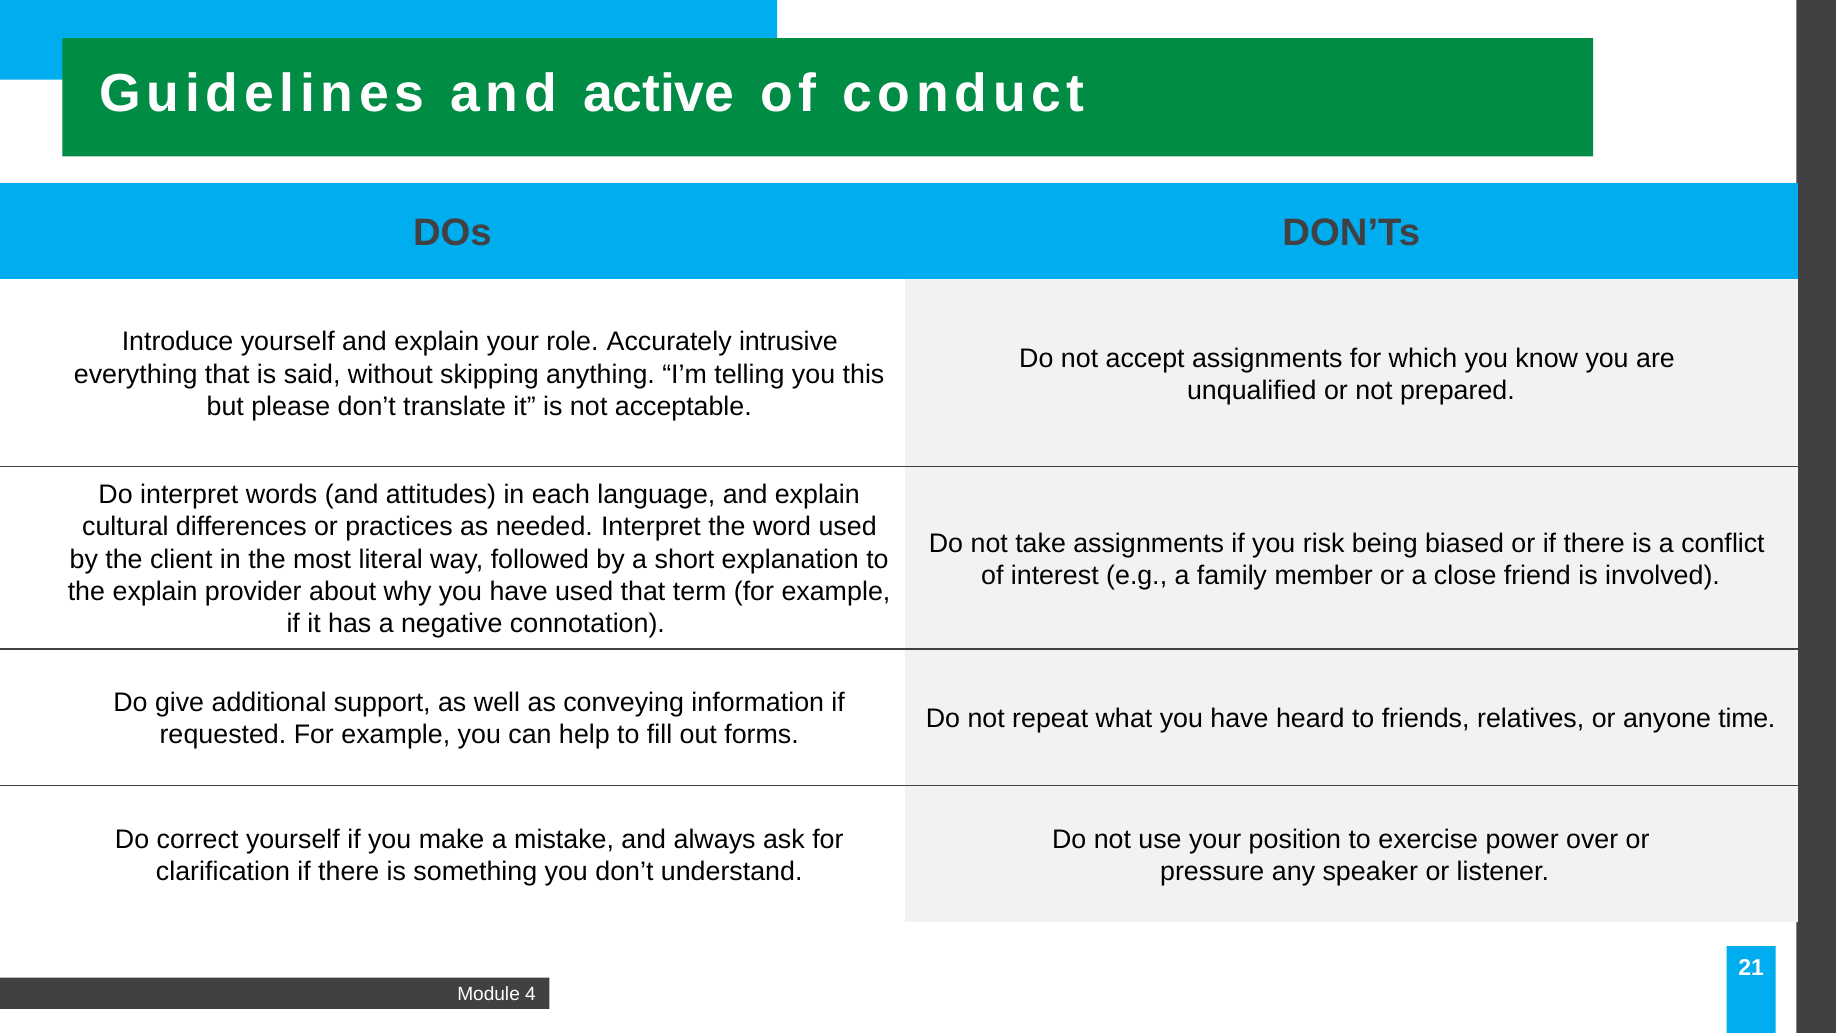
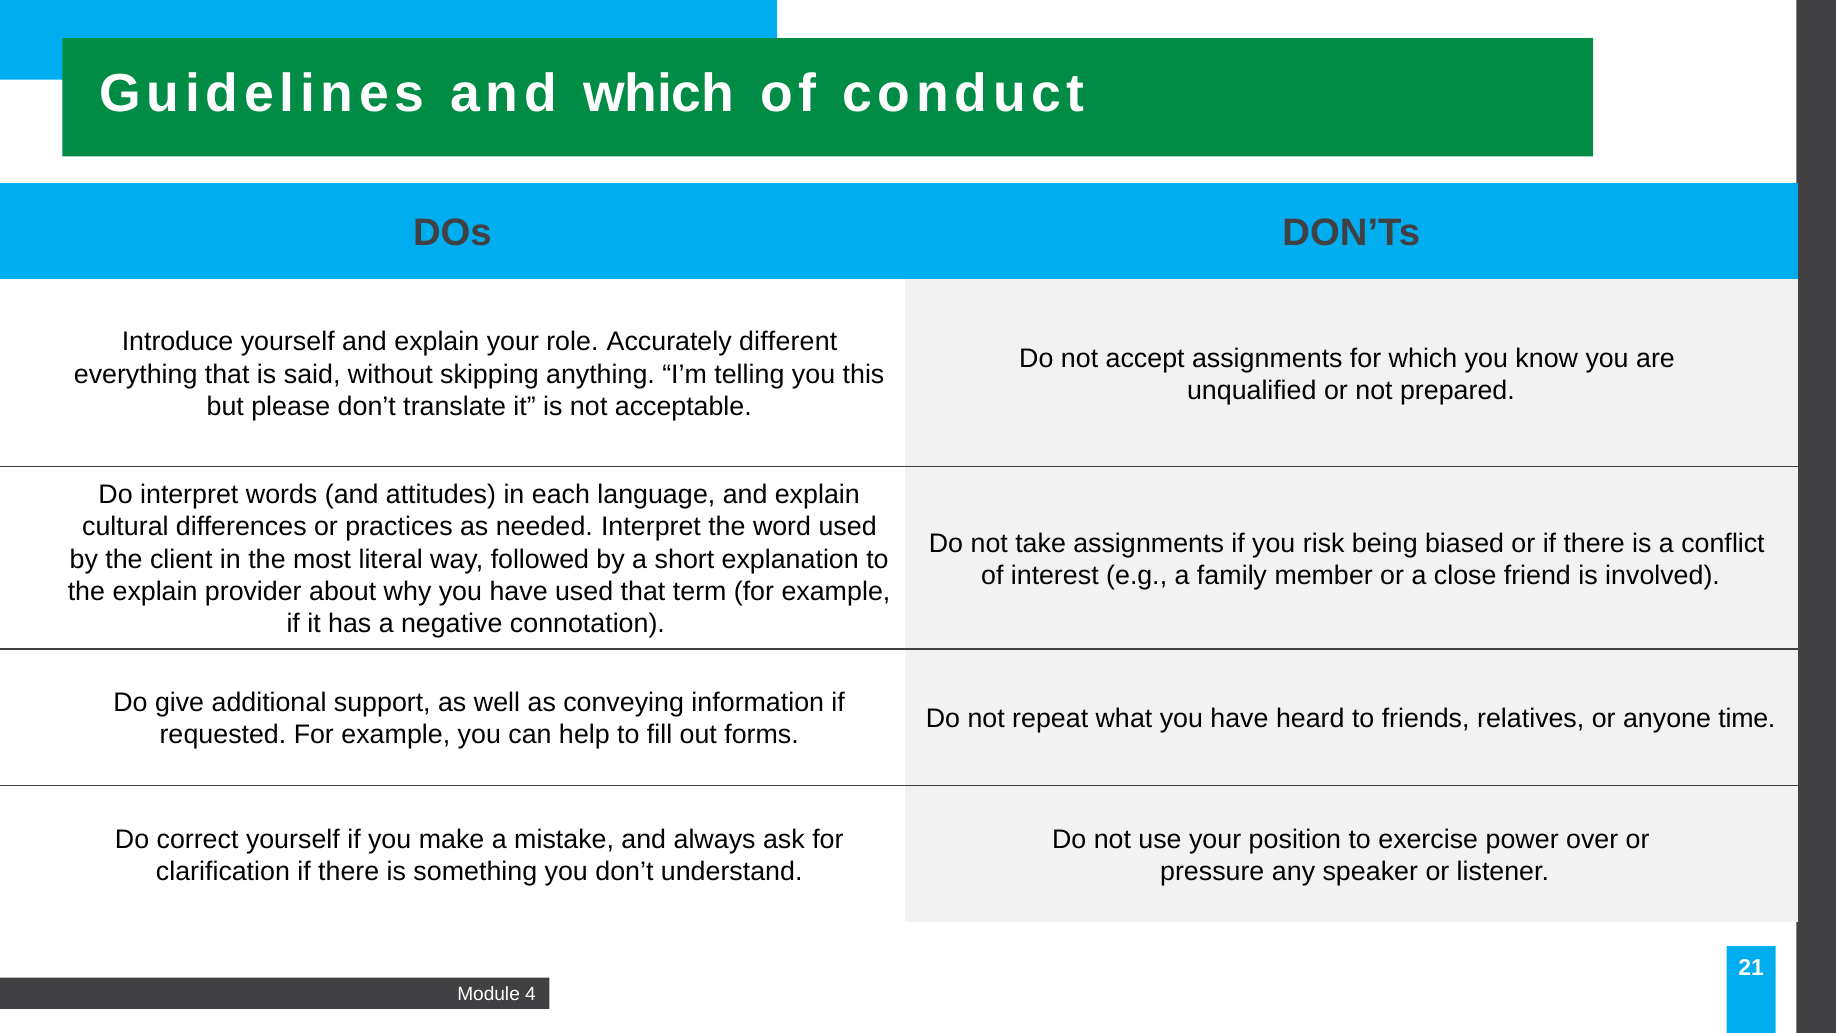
and active: active -> which
intrusive: intrusive -> different
